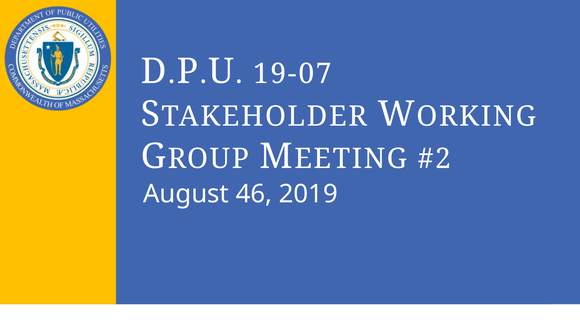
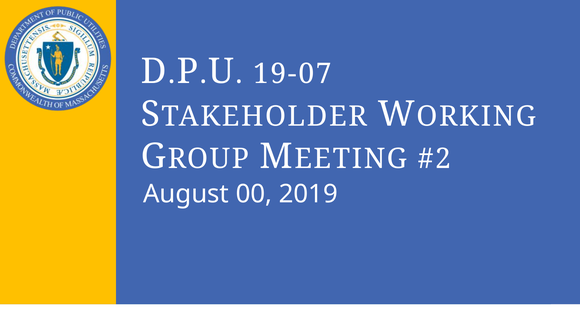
46: 46 -> 00
